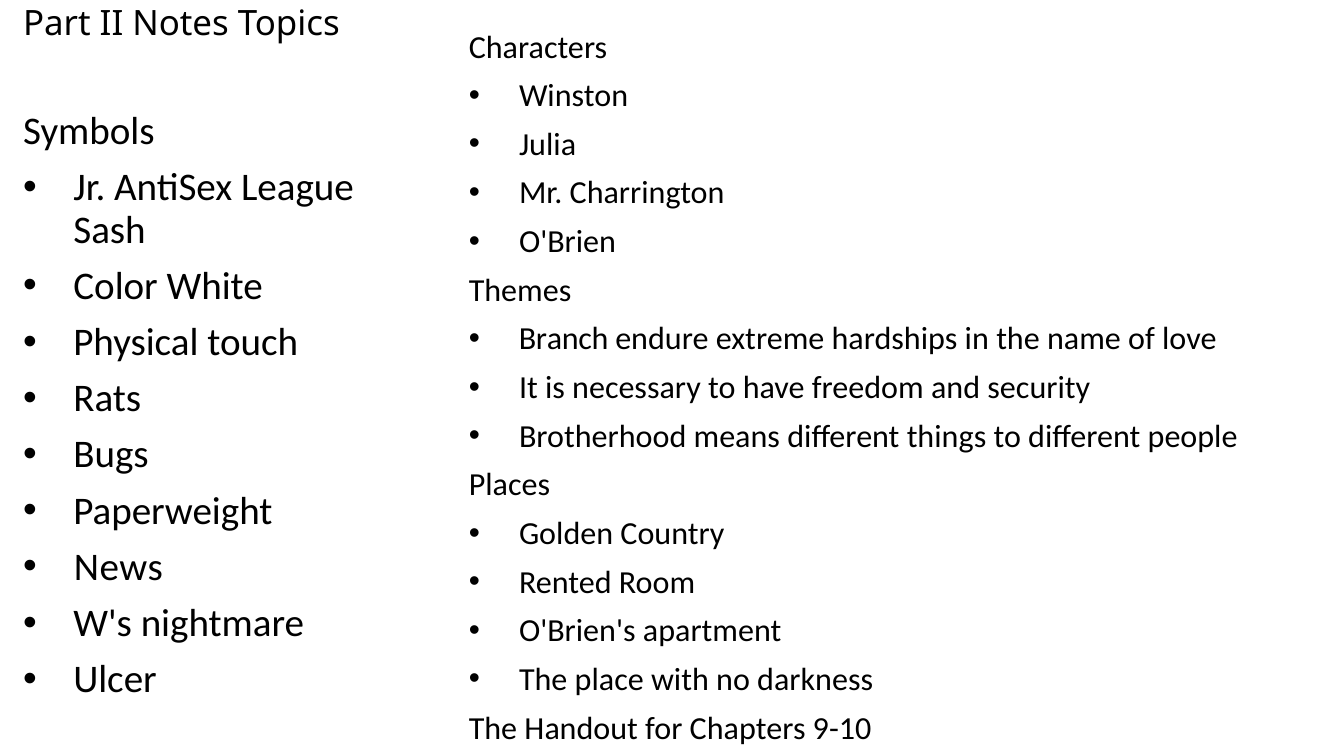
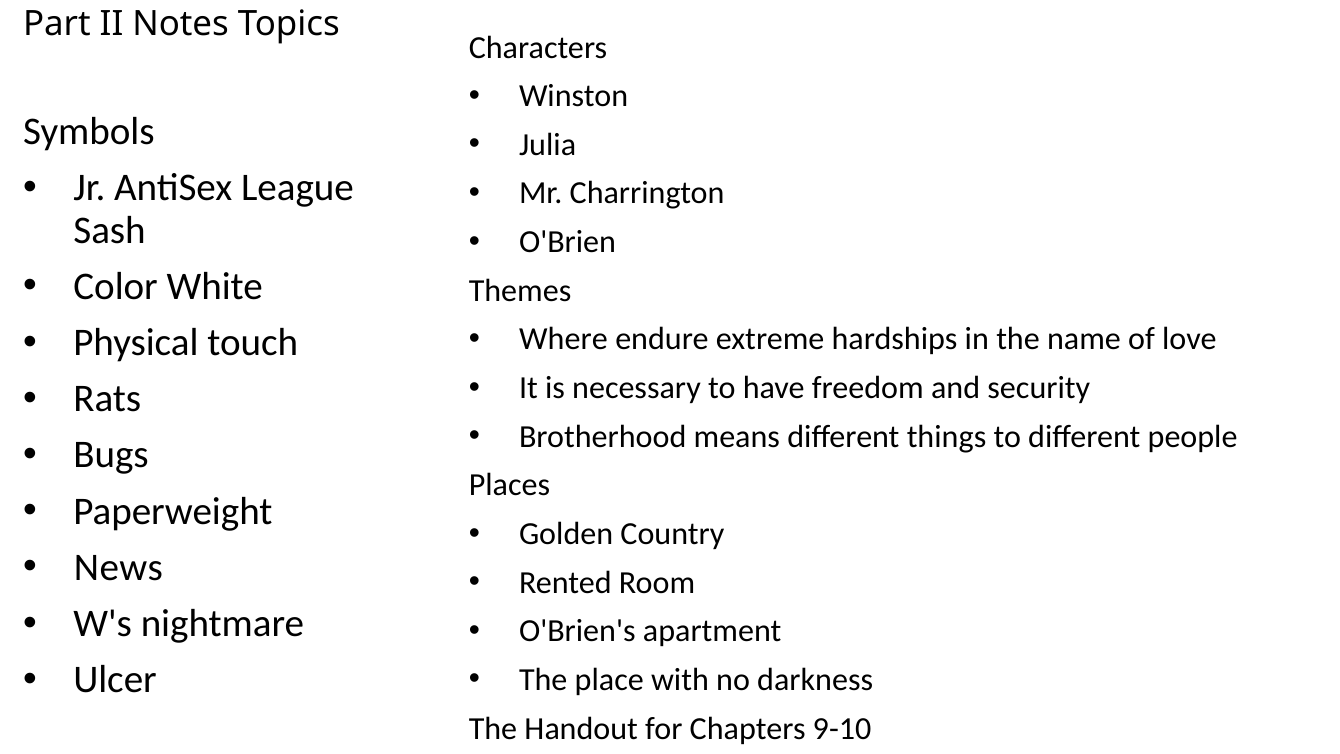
Branch: Branch -> Where
